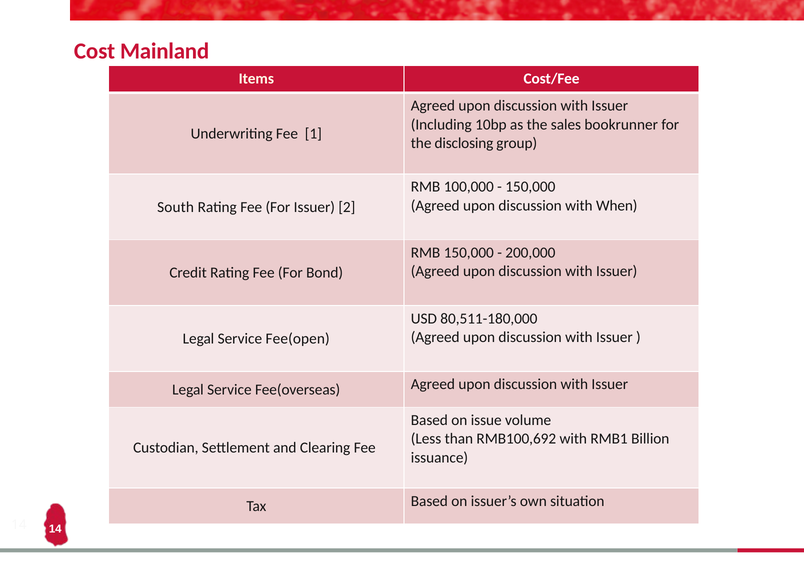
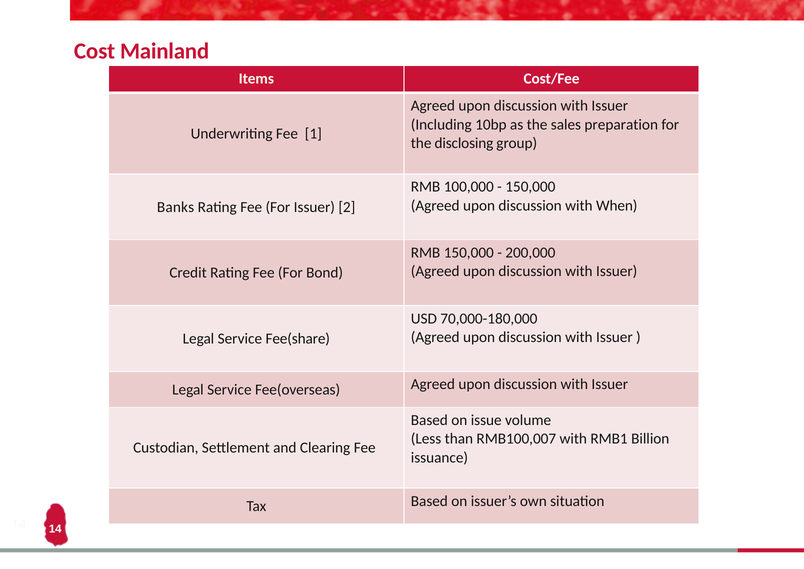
bookrunner: bookrunner -> preparation
South: South -> Banks
80,511-180,000: 80,511-180,000 -> 70,000-180,000
Fee(open: Fee(open -> Fee(share
RMB100,692: RMB100,692 -> RMB100,007
